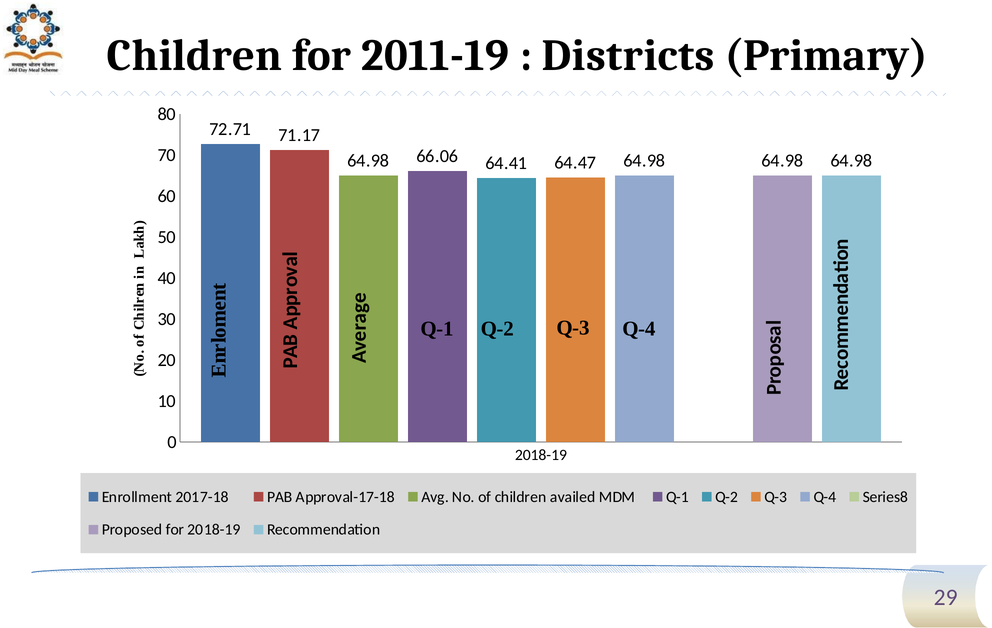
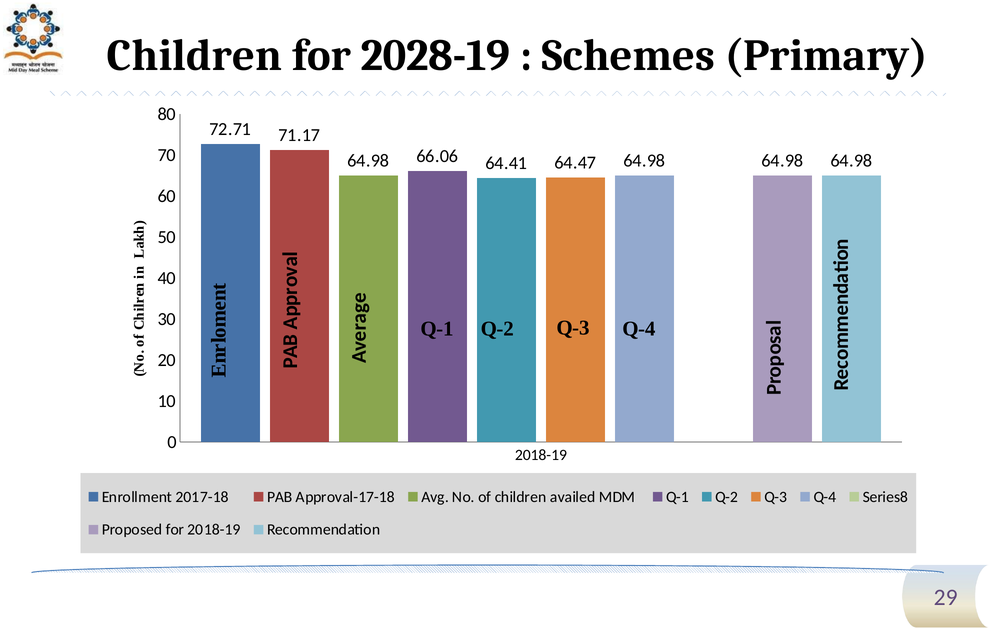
2011-19: 2011-19 -> 2028-19
Districts: Districts -> Schemes
